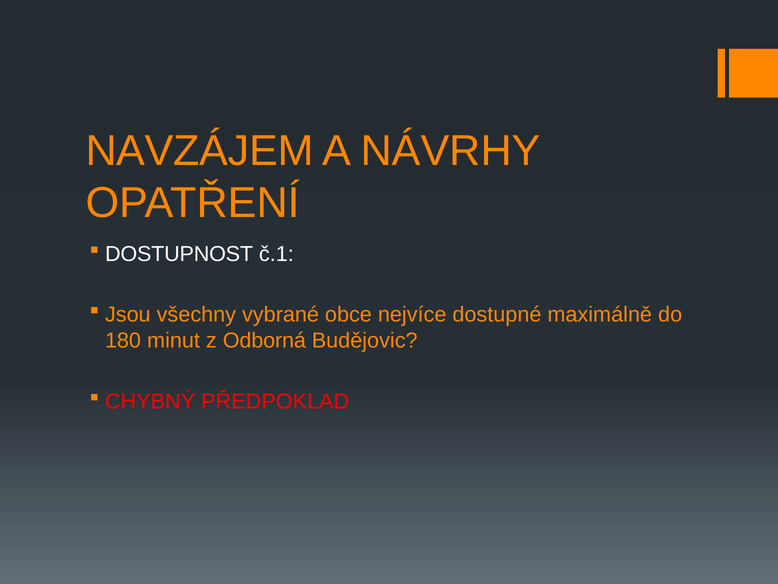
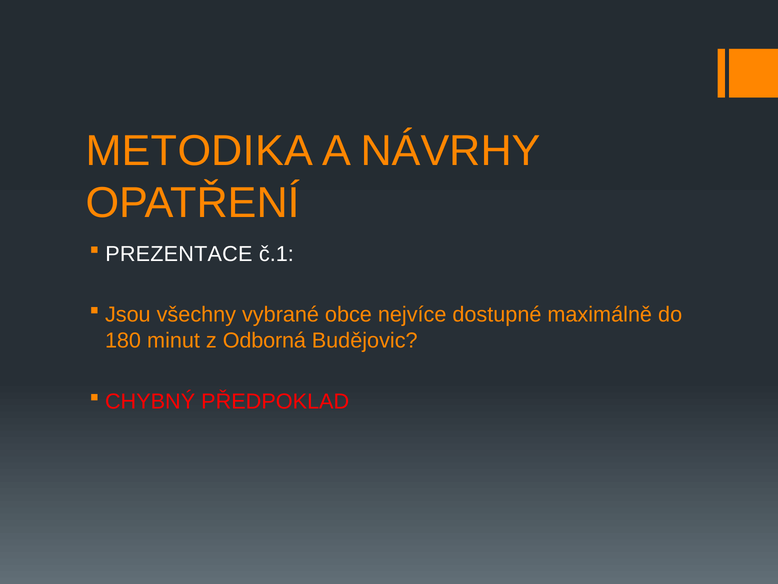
NAVZÁJEM: NAVZÁJEM -> METODIKA
DOSTUPNOST: DOSTUPNOST -> PREZENTACE
